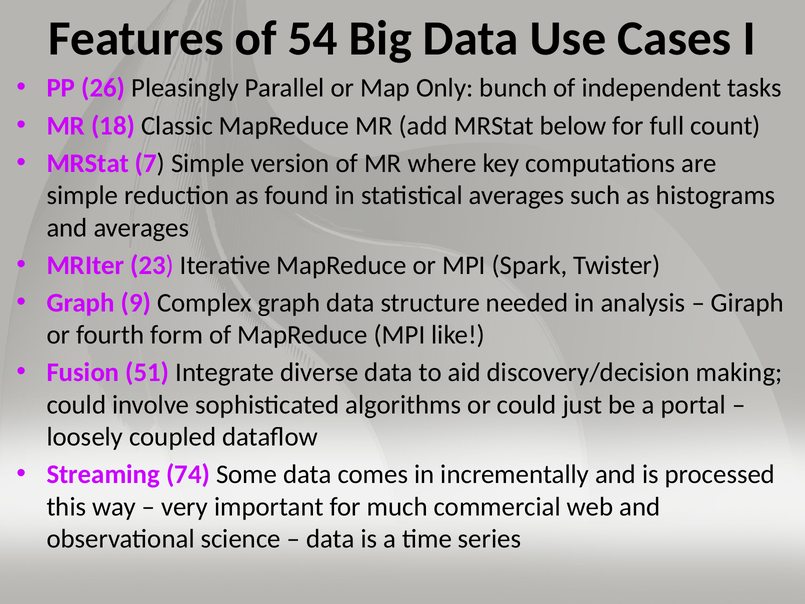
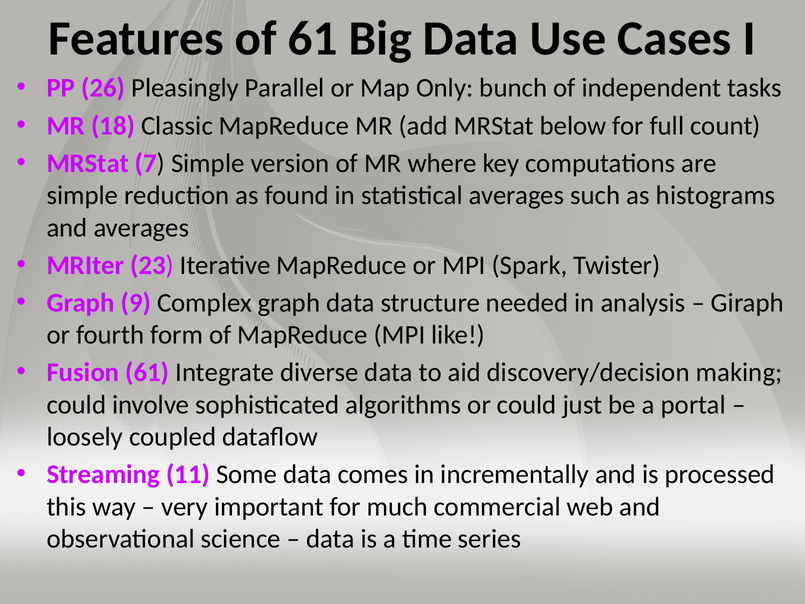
of 54: 54 -> 61
Fusion 51: 51 -> 61
74: 74 -> 11
